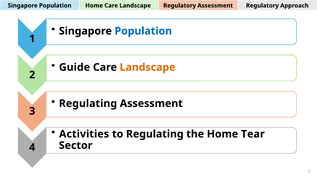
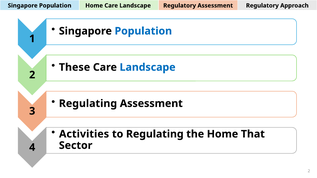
Guide: Guide -> These
Landscape at (148, 67) colour: orange -> blue
Tear: Tear -> That
